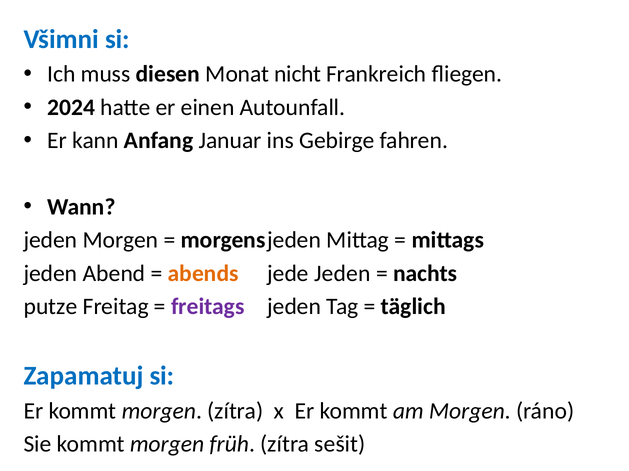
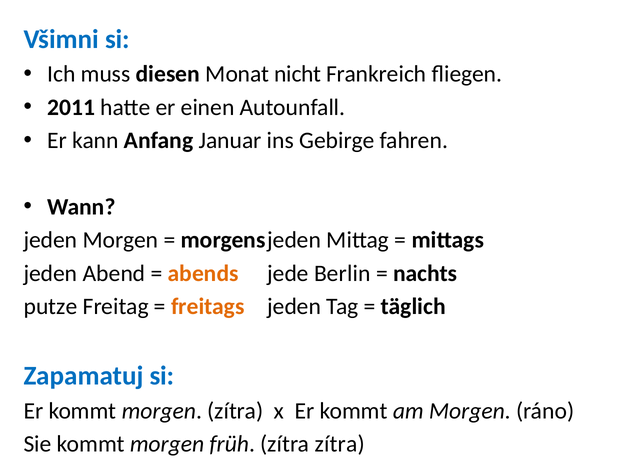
2024: 2024 -> 2011
jede Jeden: Jeden -> Berlin
freitags colour: purple -> orange
zítra sešit: sešit -> zítra
